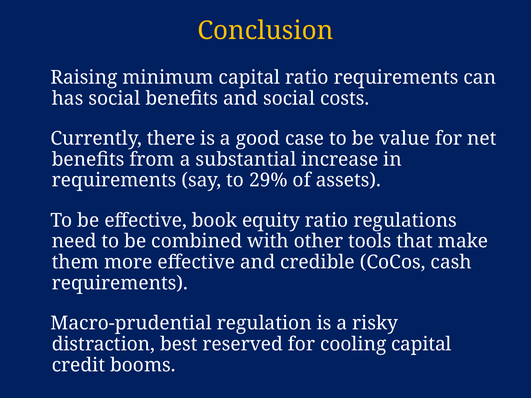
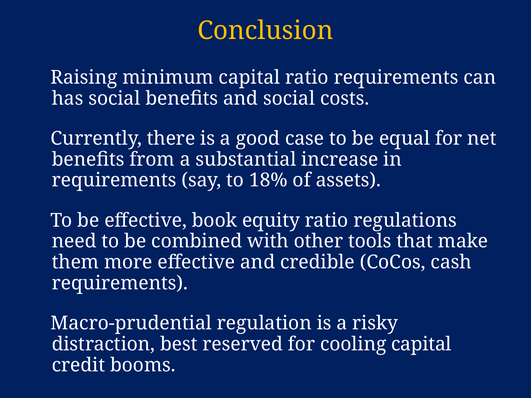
value: value -> equal
29%: 29% -> 18%
